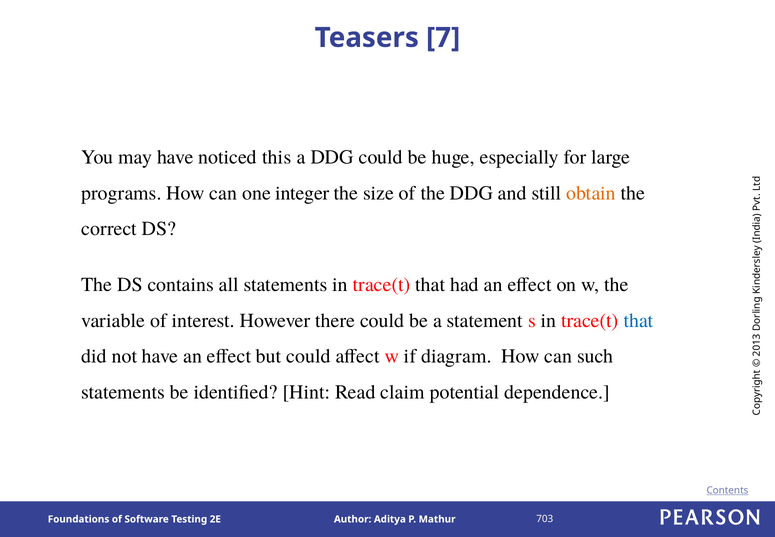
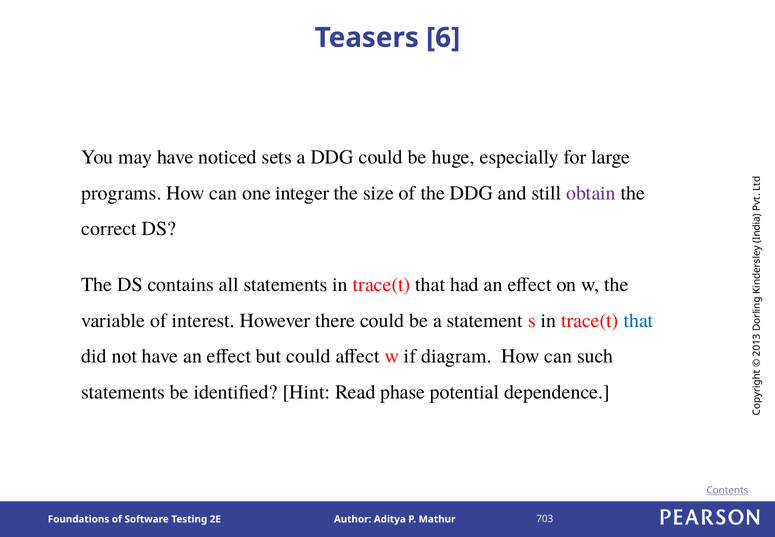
7: 7 -> 6
this: this -> sets
obtain colour: orange -> purple
claim: claim -> phase
